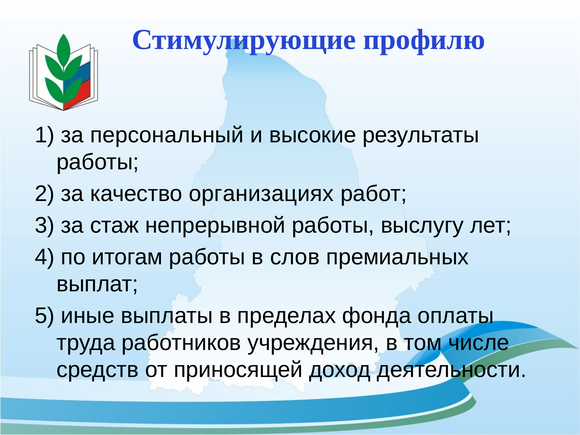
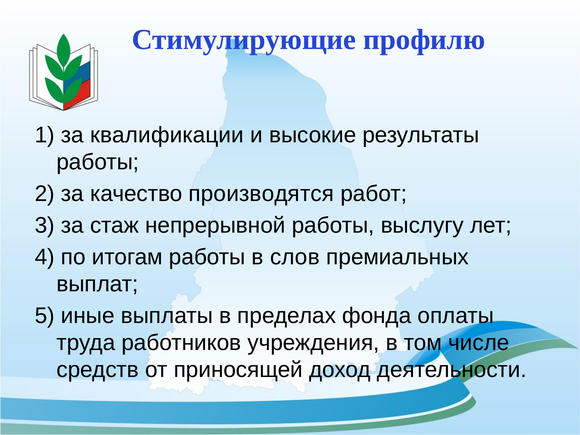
персональный: персональный -> квалификации
организациях: организациях -> производятся
